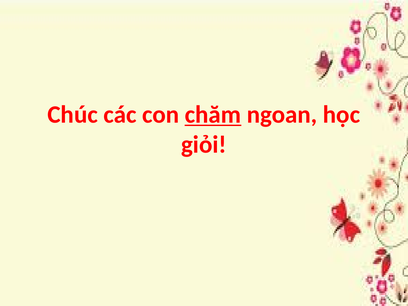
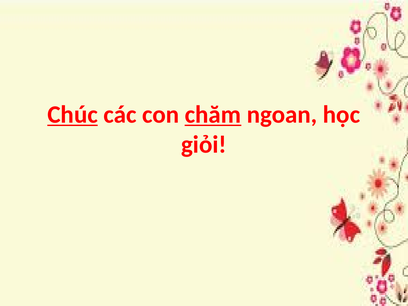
Chúc underline: none -> present
